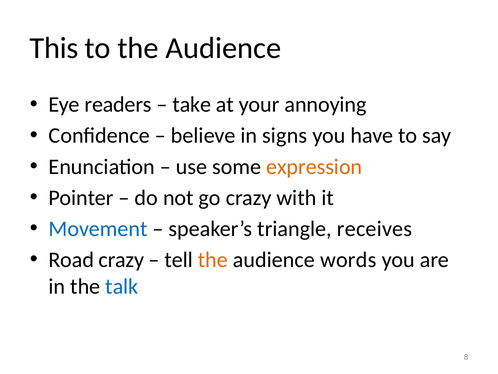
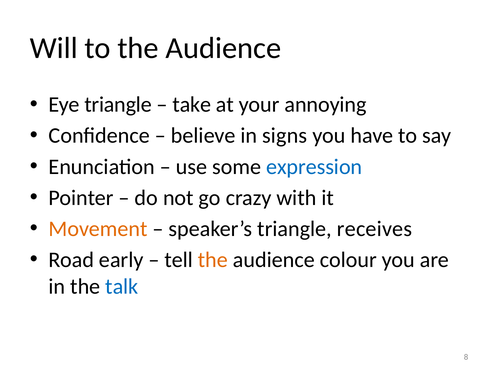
This: This -> Will
Eye readers: readers -> triangle
expression colour: orange -> blue
Movement colour: blue -> orange
Road crazy: crazy -> early
words: words -> colour
